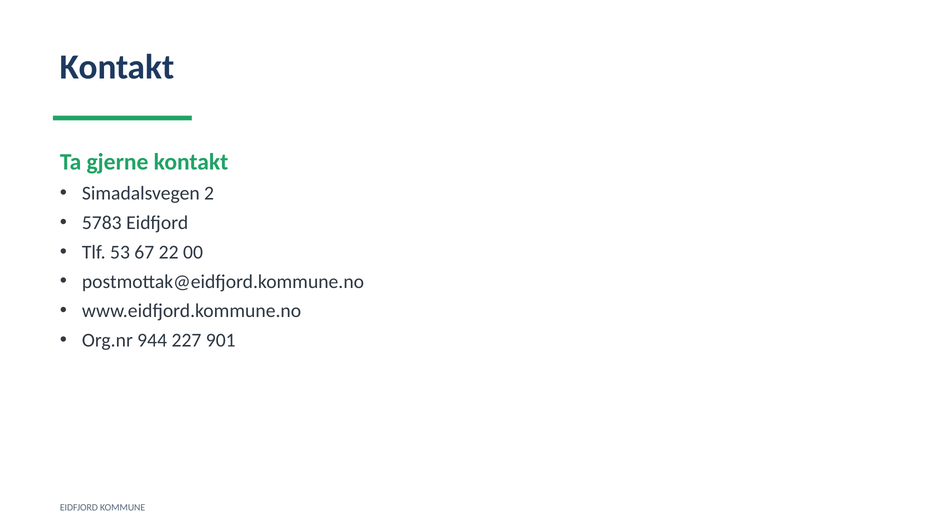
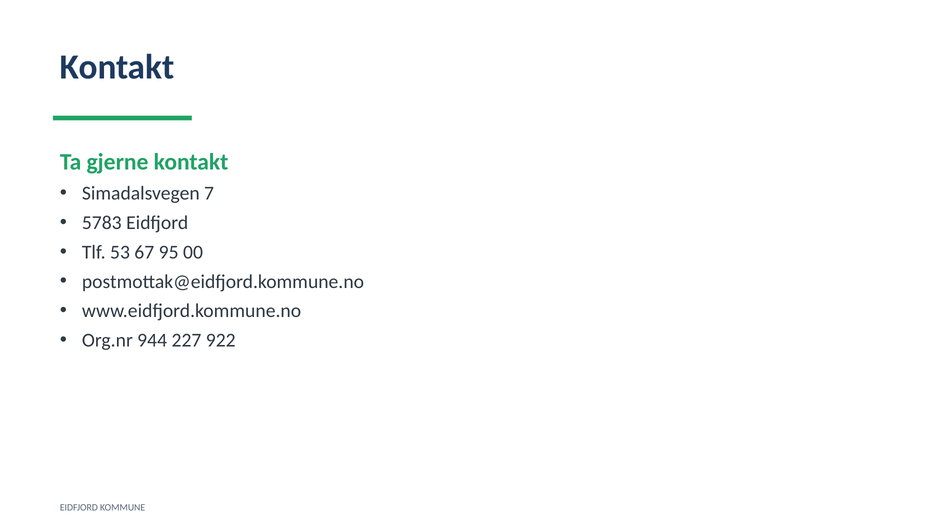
2: 2 -> 7
22: 22 -> 95
901: 901 -> 922
